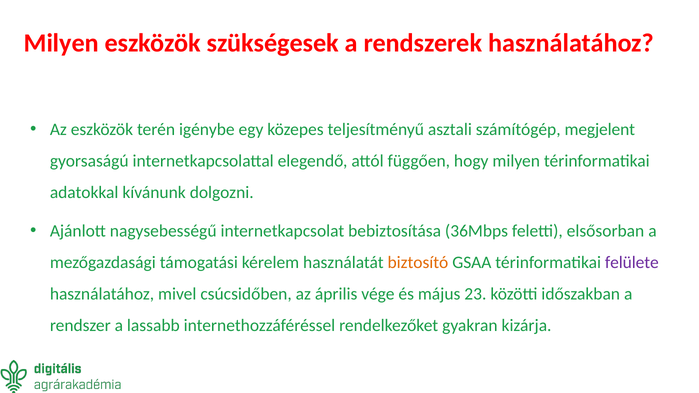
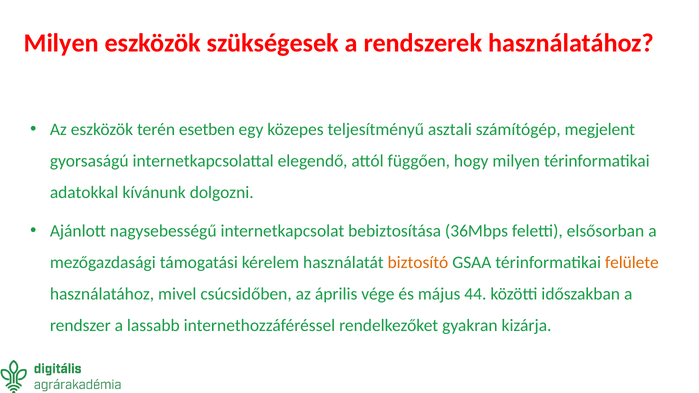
igénybe: igénybe -> esetben
felülete colour: purple -> orange
23: 23 -> 44
